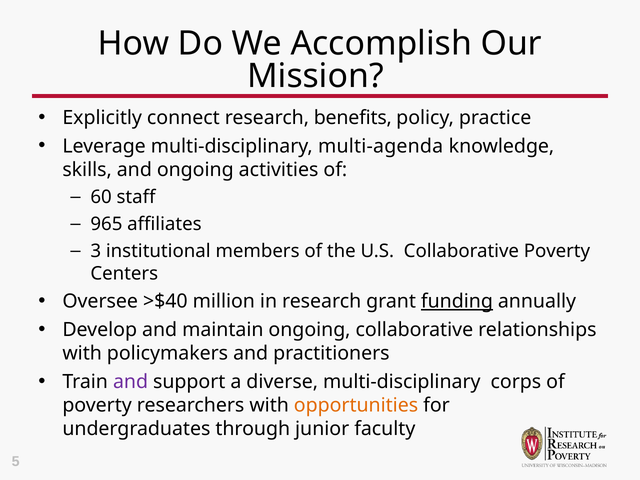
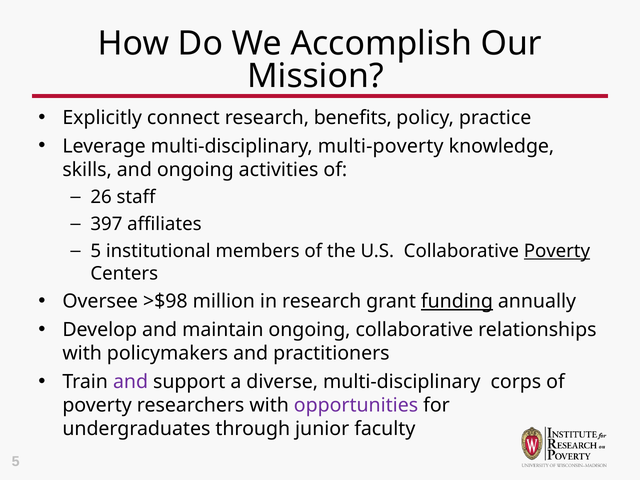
multi-agenda: multi-agenda -> multi-poverty
60: 60 -> 26
965: 965 -> 397
3 at (96, 251): 3 -> 5
Poverty at (557, 251) underline: none -> present
>$40: >$40 -> >$98
opportunities colour: orange -> purple
